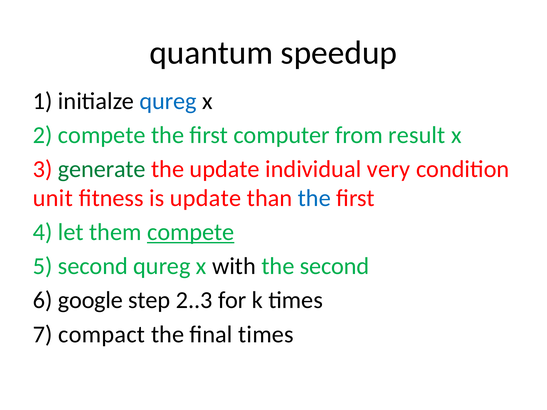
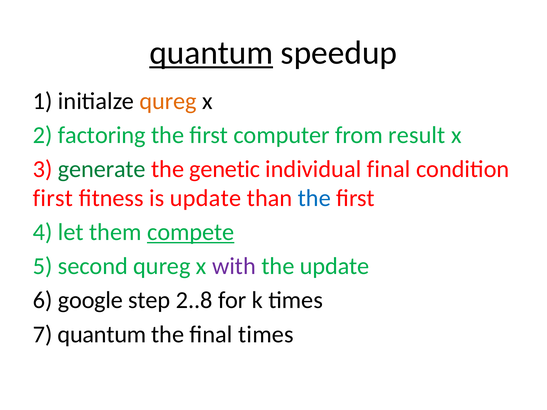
quantum at (211, 53) underline: none -> present
qureg at (168, 101) colour: blue -> orange
2 compete: compete -> factoring
the update: update -> genetic
individual very: very -> final
unit at (53, 198): unit -> first
with colour: black -> purple
the second: second -> update
2..3: 2..3 -> 2..8
7 compact: compact -> quantum
